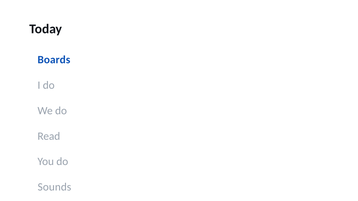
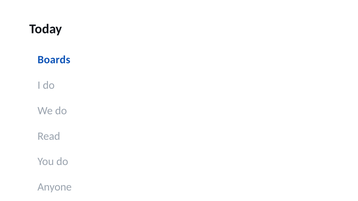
Sounds: Sounds -> Anyone
